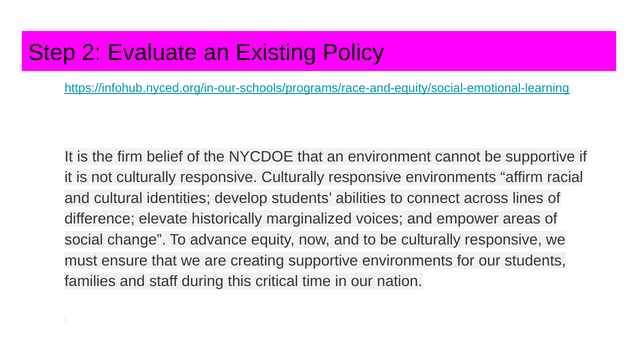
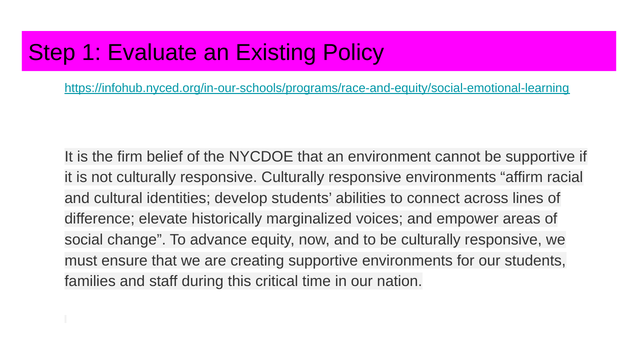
2: 2 -> 1
